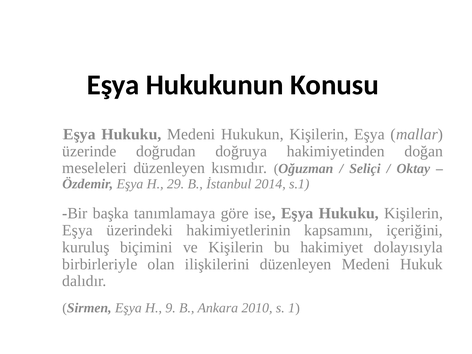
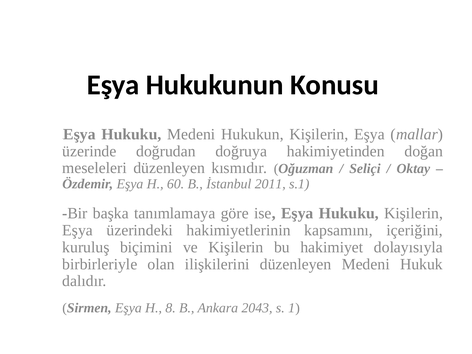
29: 29 -> 60
2014: 2014 -> 2011
9: 9 -> 8
2010: 2010 -> 2043
